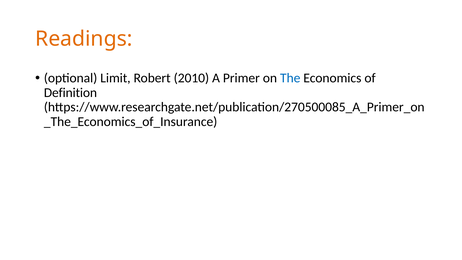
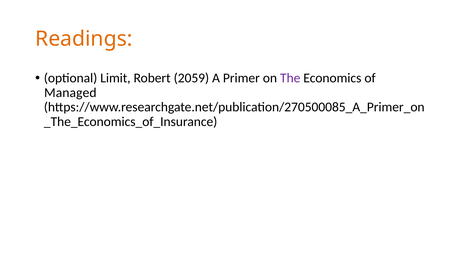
2010: 2010 -> 2059
The colour: blue -> purple
Definition: Definition -> Managed
